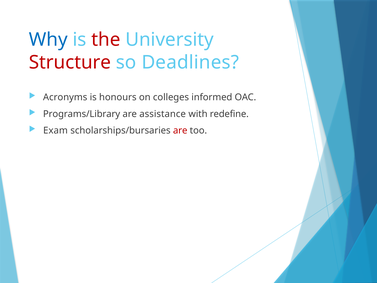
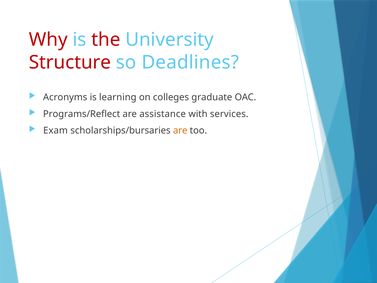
Why colour: blue -> red
honours: honours -> learning
informed: informed -> graduate
Programs/Library: Programs/Library -> Programs/Reflect
redefine: redefine -> services
are at (180, 130) colour: red -> orange
